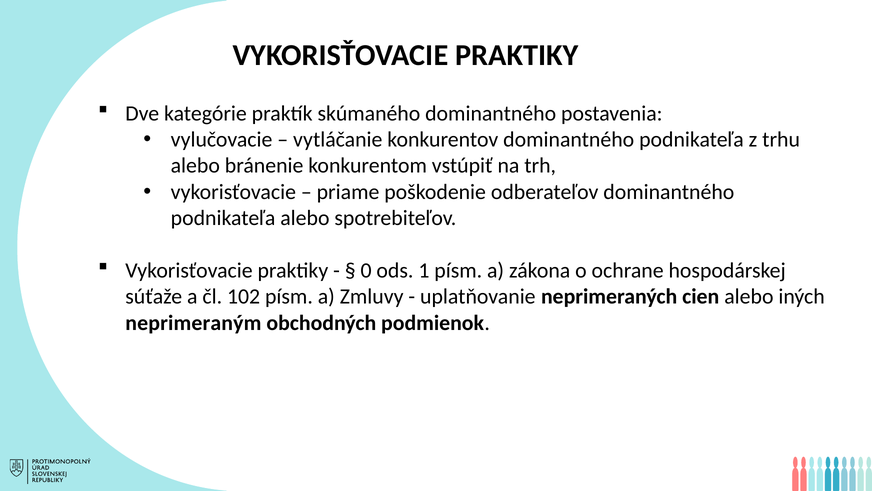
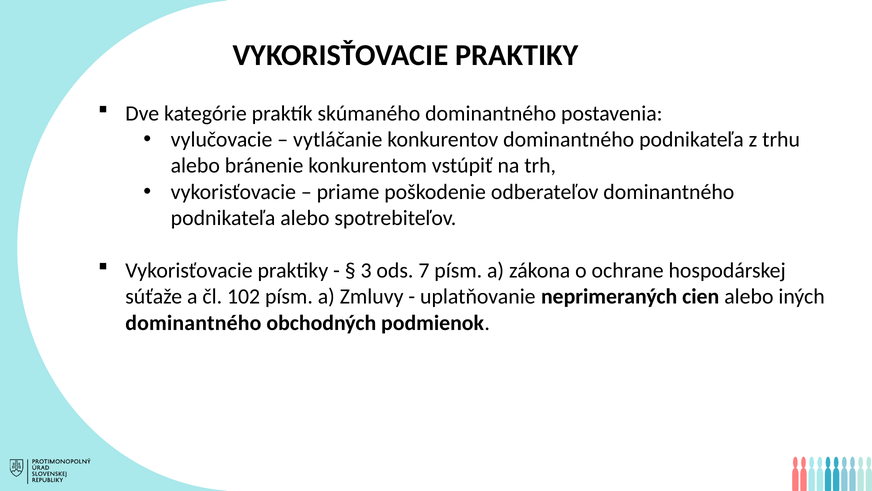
0: 0 -> 3
1: 1 -> 7
neprimeraným at (193, 323): neprimeraným -> dominantného
